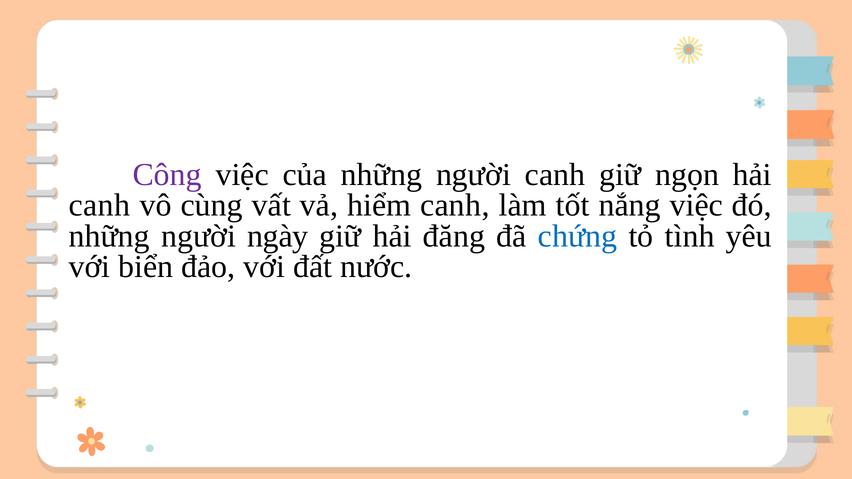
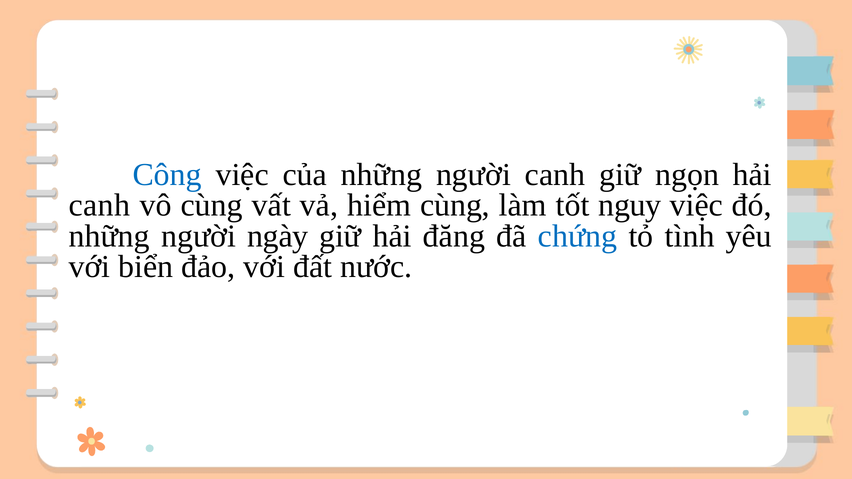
Công colour: purple -> blue
hiểm canh: canh -> cùng
nắng: nắng -> nguy
